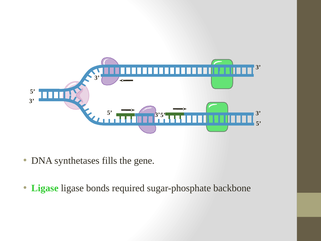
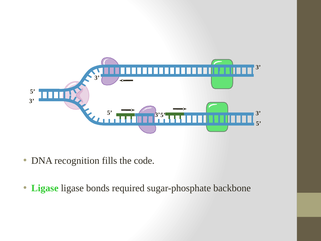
synthetases: synthetases -> recognition
gene: gene -> code
